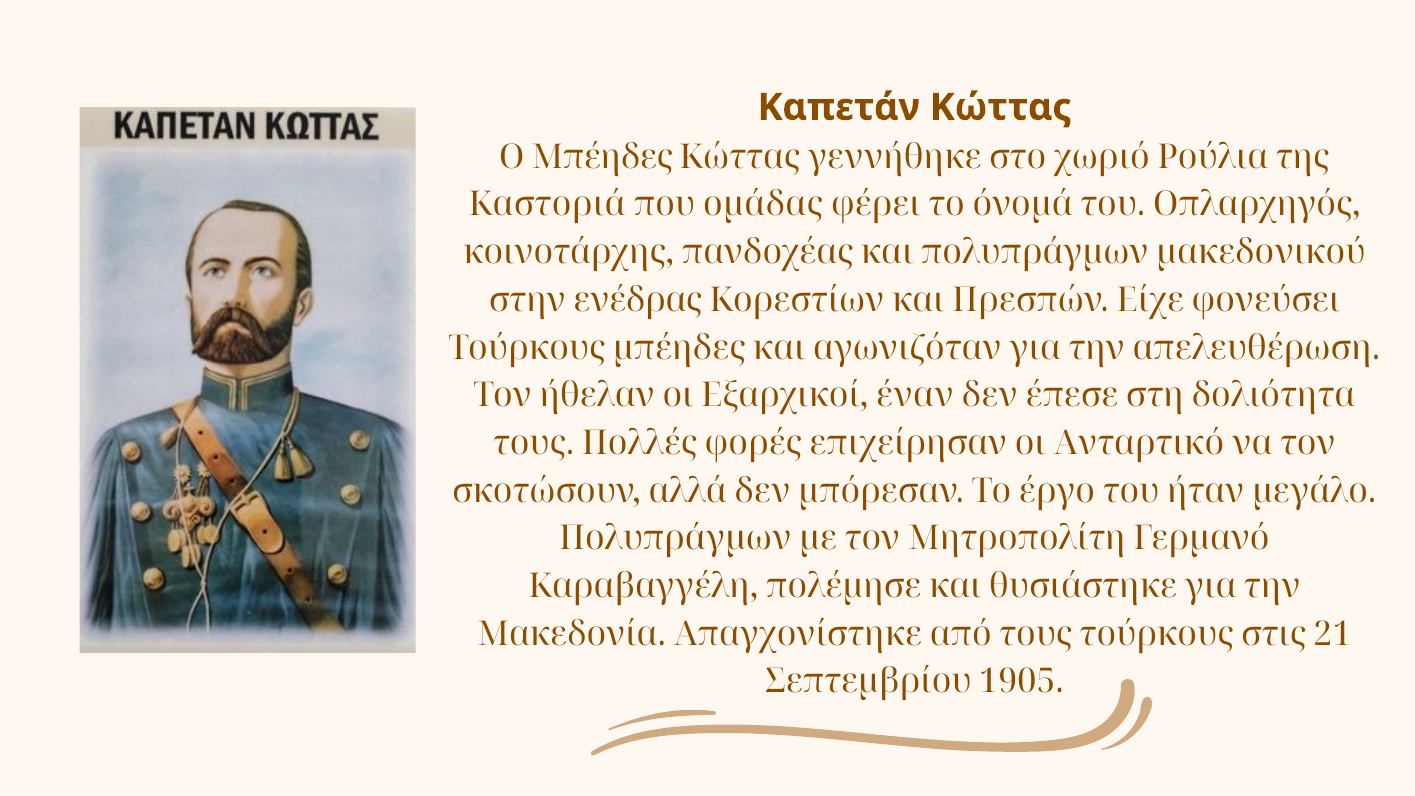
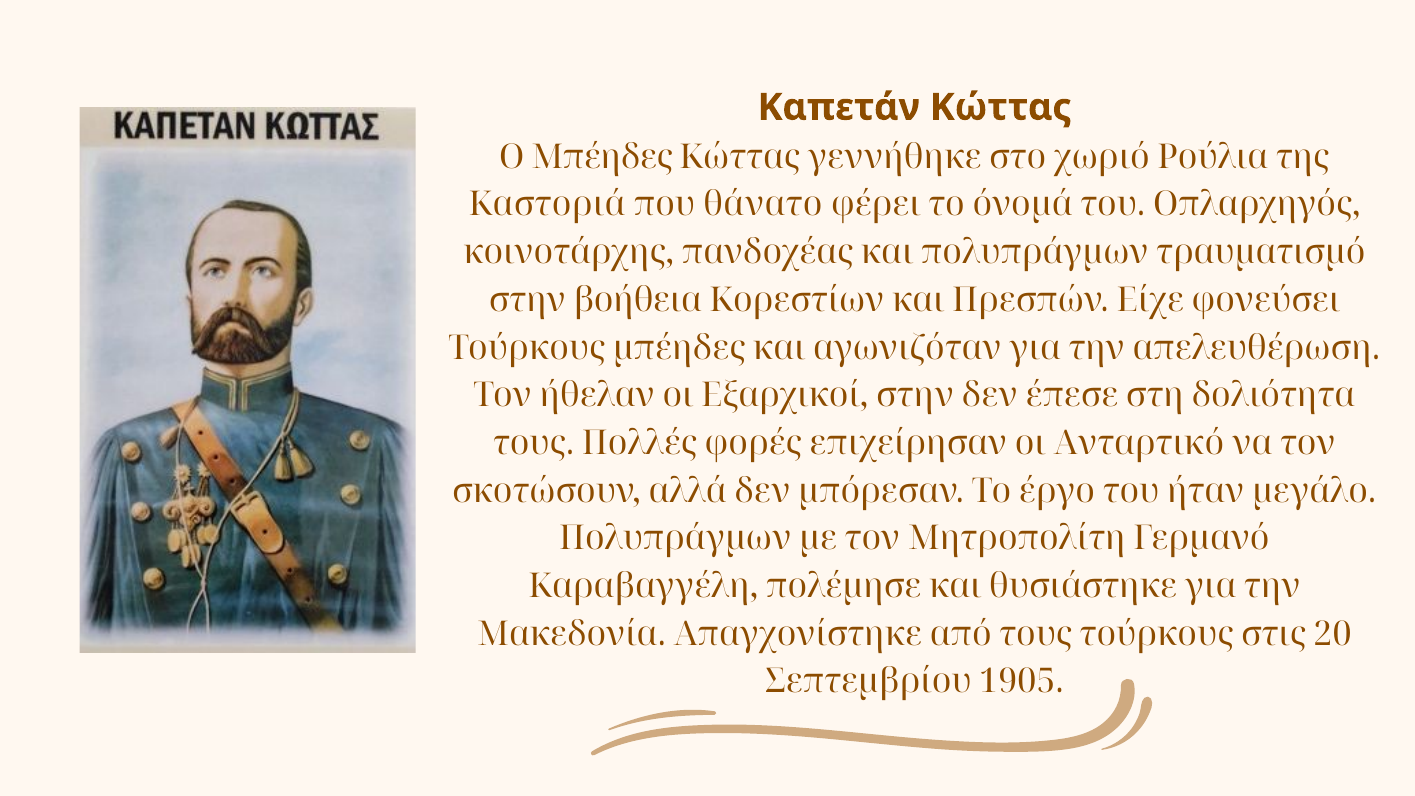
ομάδας: ομάδας -> θάνατο
μακεδονικού: μακεδονικού -> τραυματισμό
ενέδρας: ενέδρας -> βοήθεια
Εξαρχικοί έναν: έναν -> στην
21: 21 -> 20
